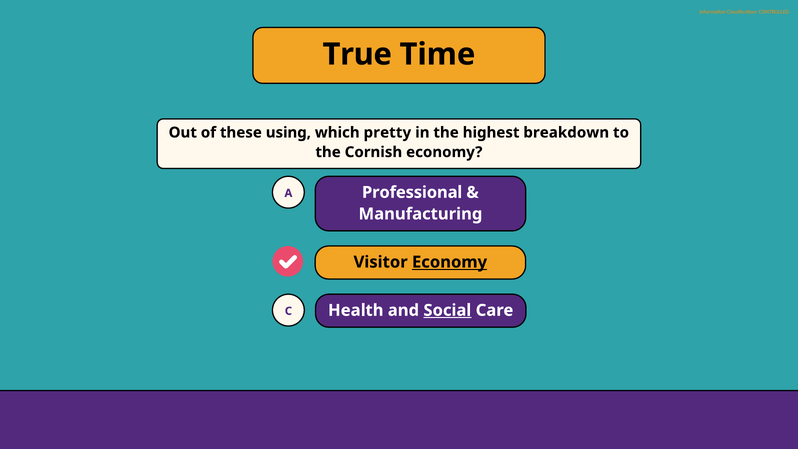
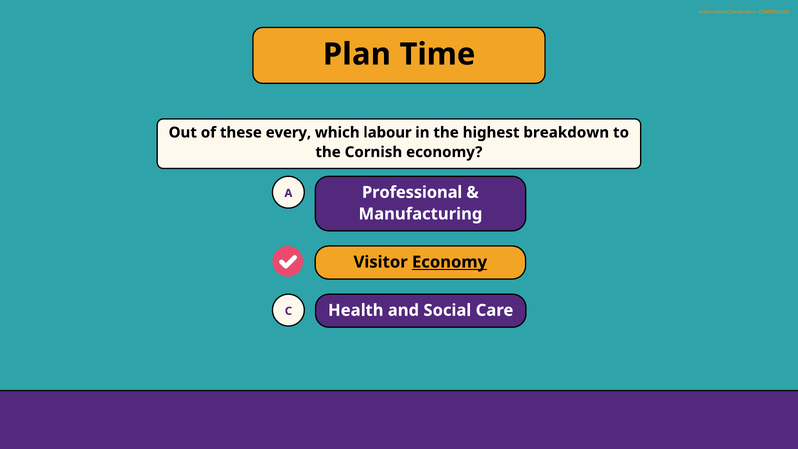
True: True -> Plan
using: using -> every
pretty: pretty -> labour
Social underline: present -> none
